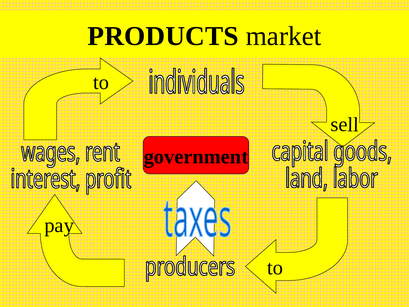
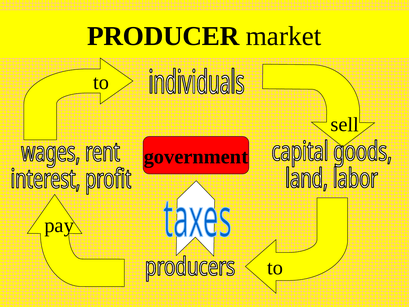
PRODUCTS: PRODUCTS -> PRODUCER
